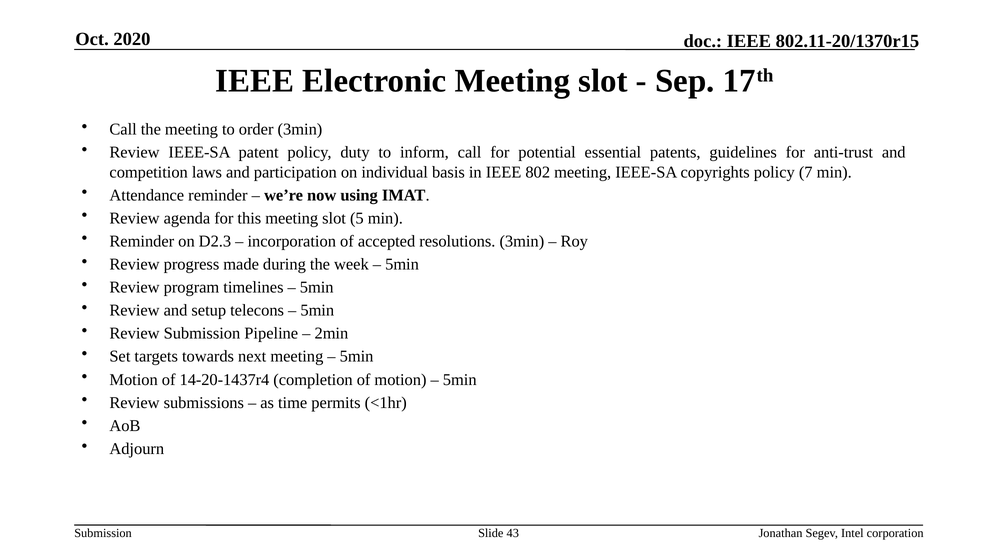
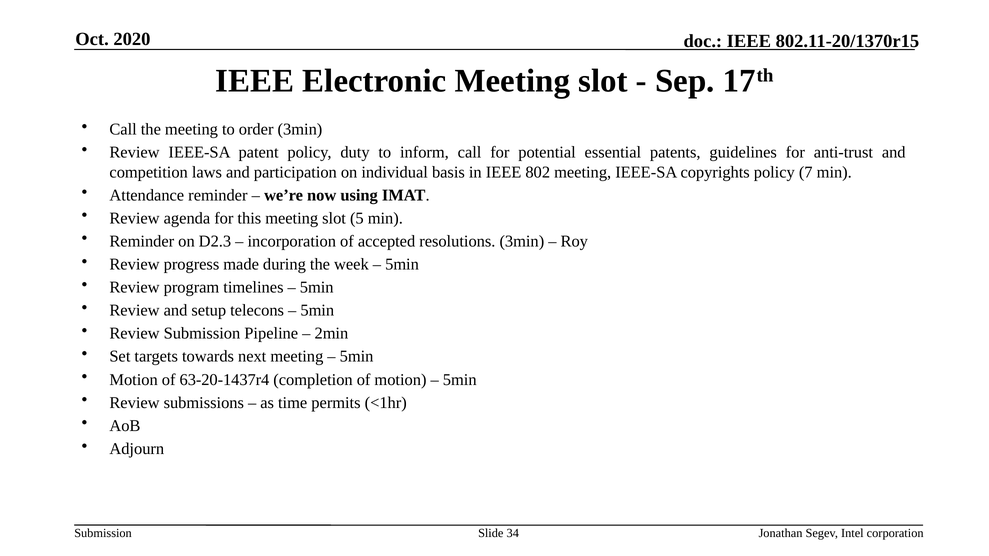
14-20-1437r4: 14-20-1437r4 -> 63-20-1437r4
43: 43 -> 34
